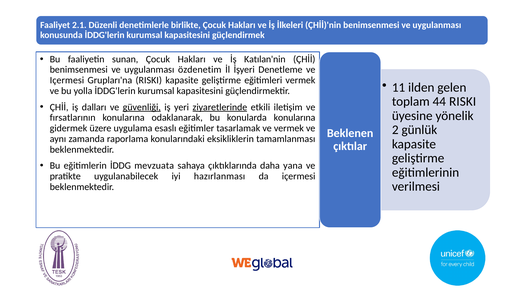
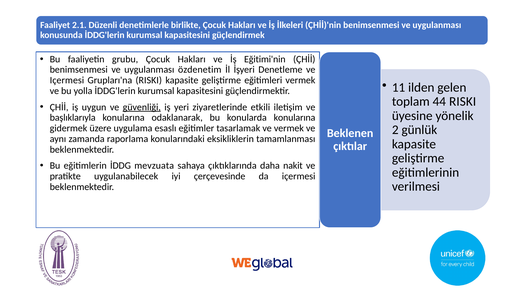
sunan: sunan -> grubu
Katılan'nin: Katılan'nin -> Eğitimi'nin
dalları: dalları -> uygun
ziyaretlerinde underline: present -> none
fırsatlarının: fırsatlarının -> başlıklarıyla
yana: yana -> nakit
hazırlanması: hazırlanması -> çerçevesinde
